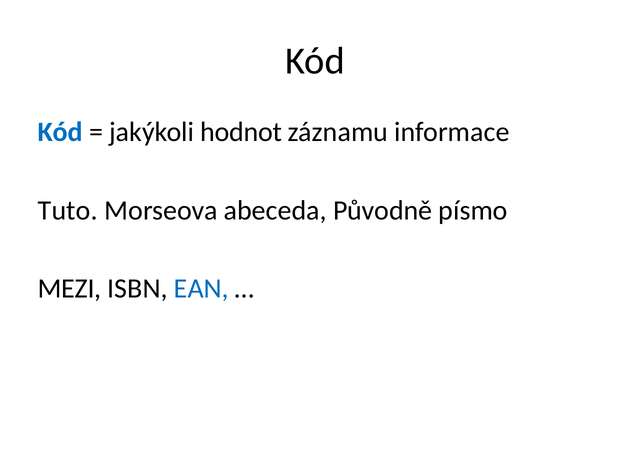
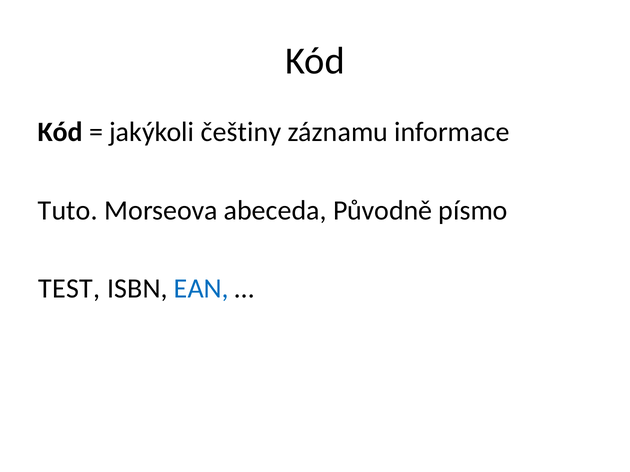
Kód at (60, 132) colour: blue -> black
hodnot: hodnot -> češtiny
MEZI: MEZI -> TEST
